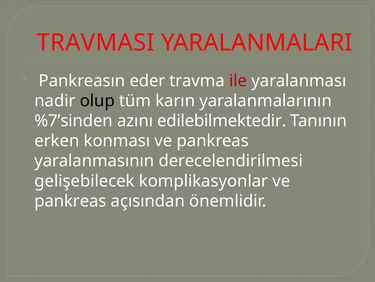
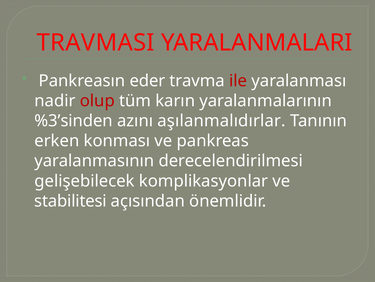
olup colour: black -> red
%7’sinden: %7’sinden -> %3’sinden
edilebilmektedir: edilebilmektedir -> aşılanmalıdırlar
pankreas at (70, 201): pankreas -> stabilitesi
